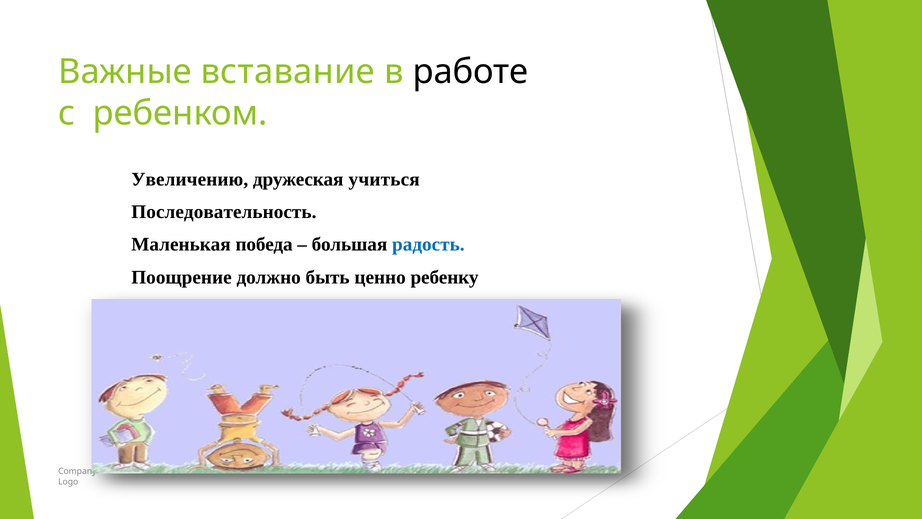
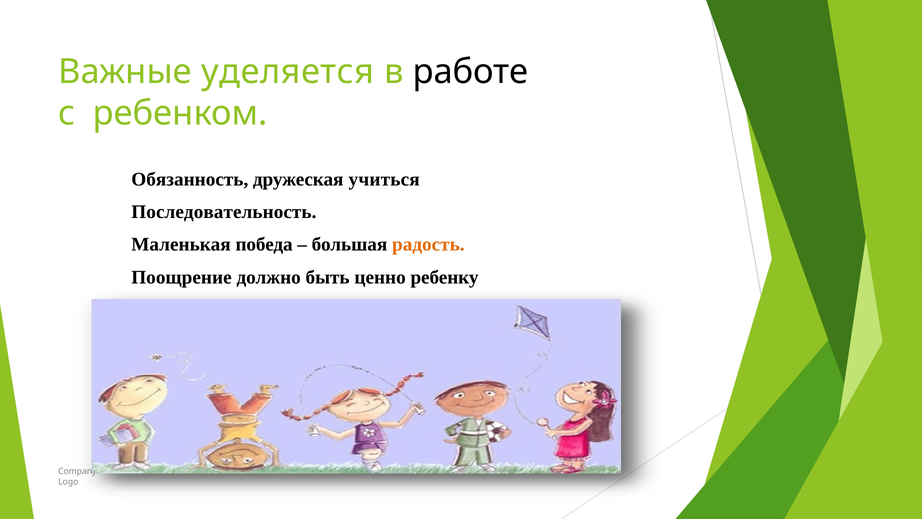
вставание: вставание -> уделяется
Увеличению: Увеличению -> Обязанность
радость colour: blue -> orange
